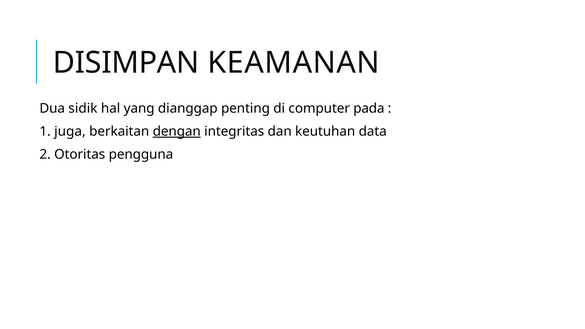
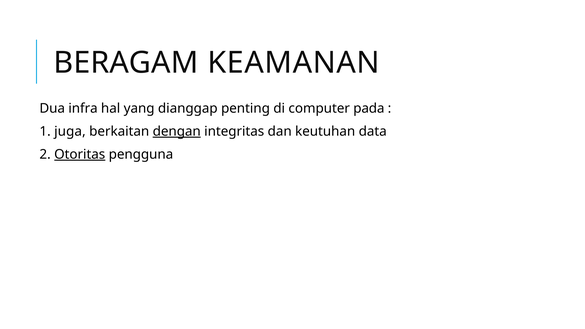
DISIMPAN: DISIMPAN -> BERAGAM
sidik: sidik -> infra
Otoritas underline: none -> present
